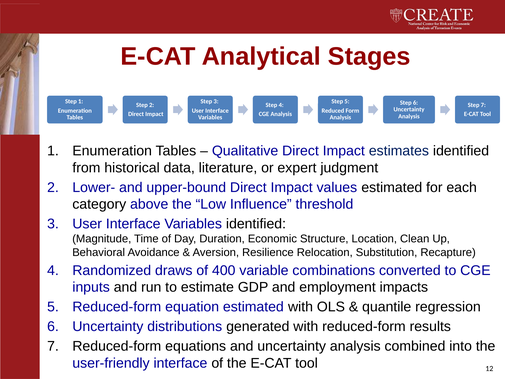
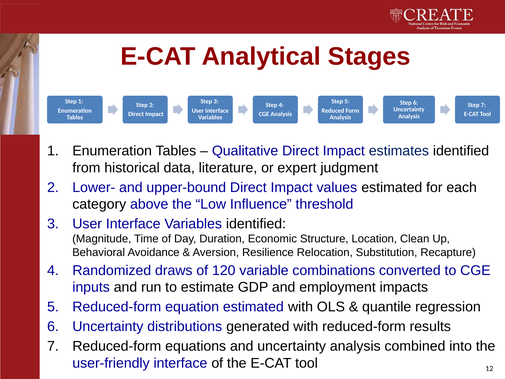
400: 400 -> 120
